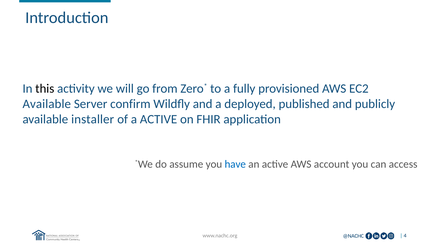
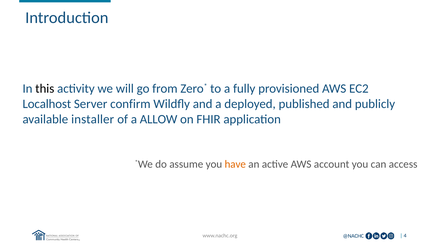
Available at (47, 104): Available -> Localhost
a ACTIVE: ACTIVE -> ALLOW
have colour: blue -> orange
